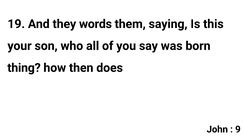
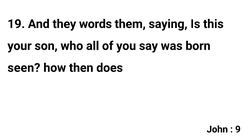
thing: thing -> seen
